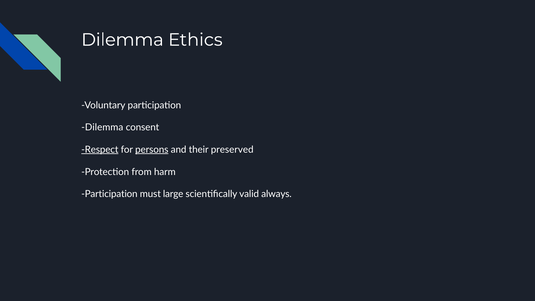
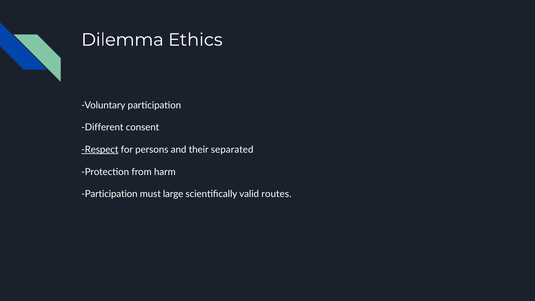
Dilemma at (102, 127): Dilemma -> Different
persons underline: present -> none
preserved: preserved -> separated
always: always -> routes
